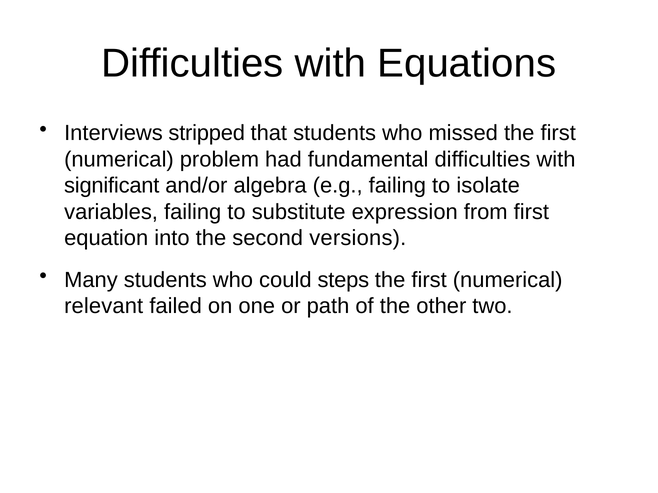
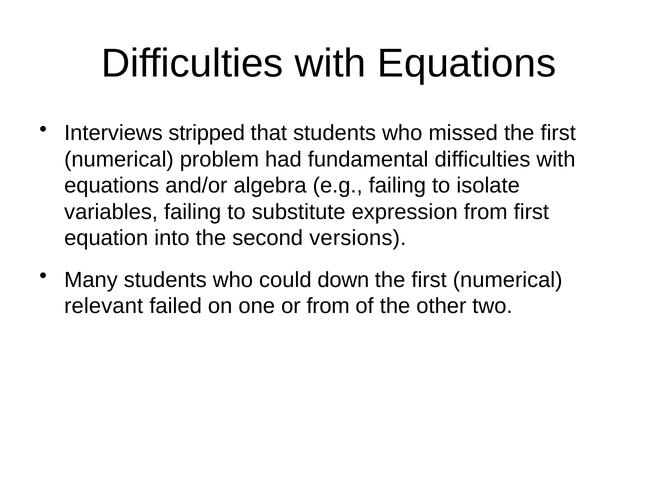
significant at (112, 186): significant -> equations
steps: steps -> down
or path: path -> from
